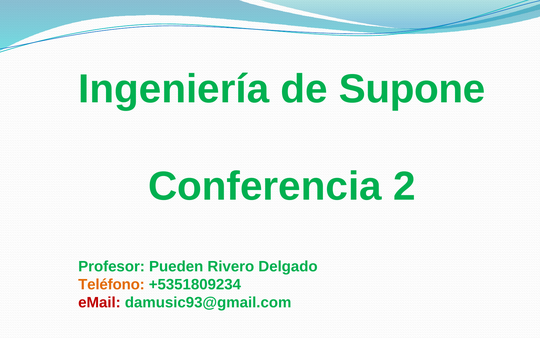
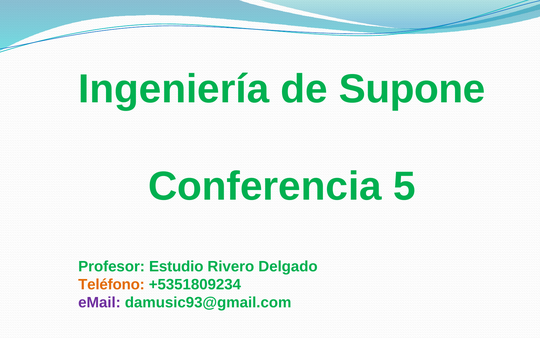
2: 2 -> 5
Pueden: Pueden -> Estudio
eMail colour: red -> purple
